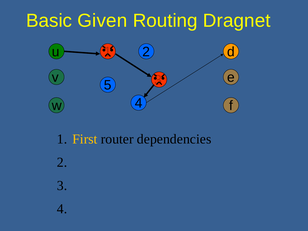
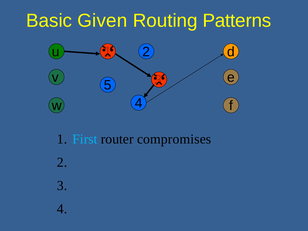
Dragnet: Dragnet -> Patterns
First colour: yellow -> light blue
dependencies: dependencies -> compromises
